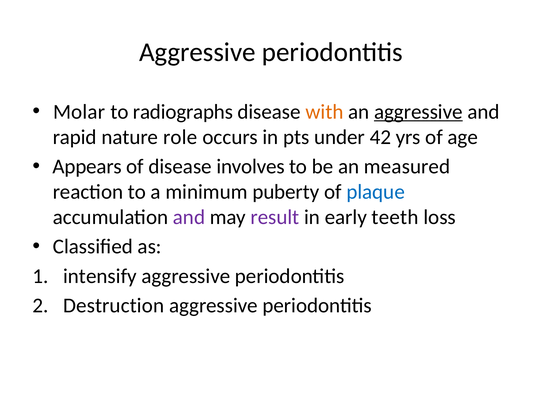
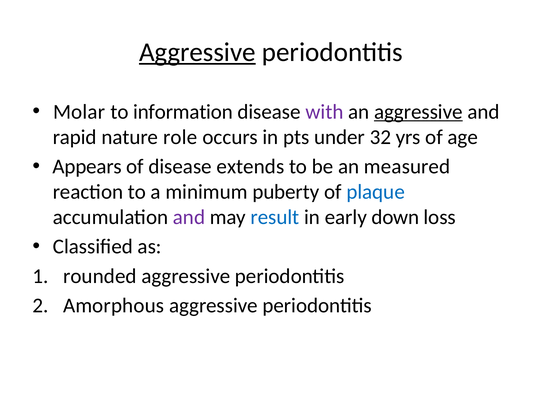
Aggressive at (197, 52) underline: none -> present
radiographs: radiographs -> information
with colour: orange -> purple
42: 42 -> 32
involves: involves -> extends
result colour: purple -> blue
teeth: teeth -> down
intensify: intensify -> rounded
Destruction: Destruction -> Amorphous
